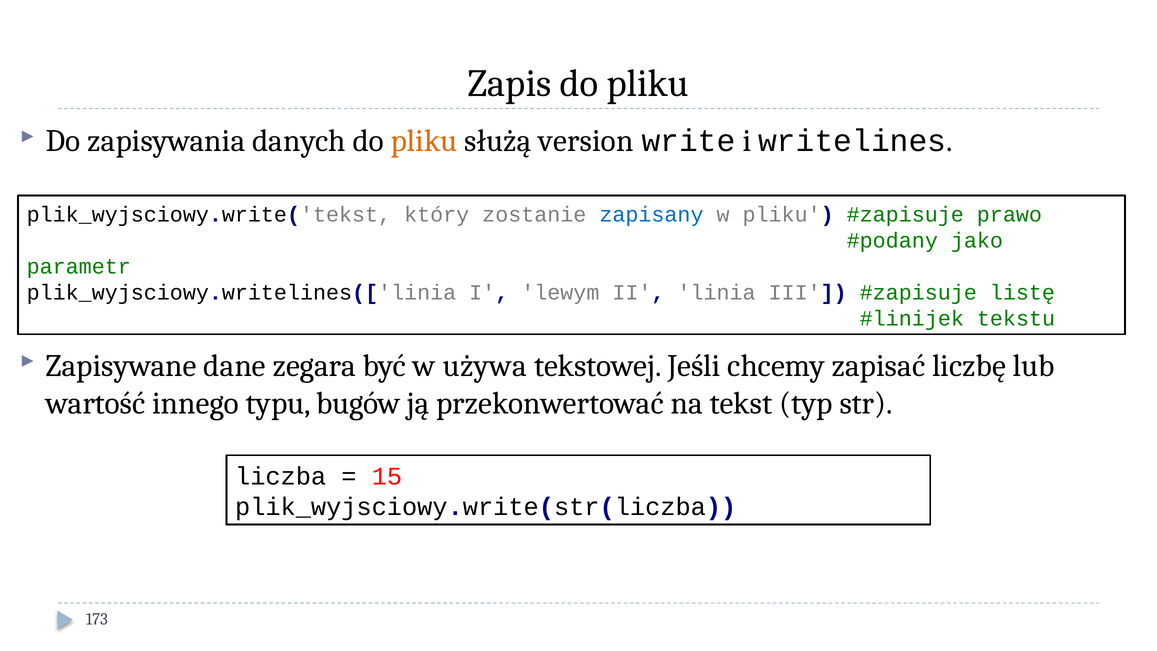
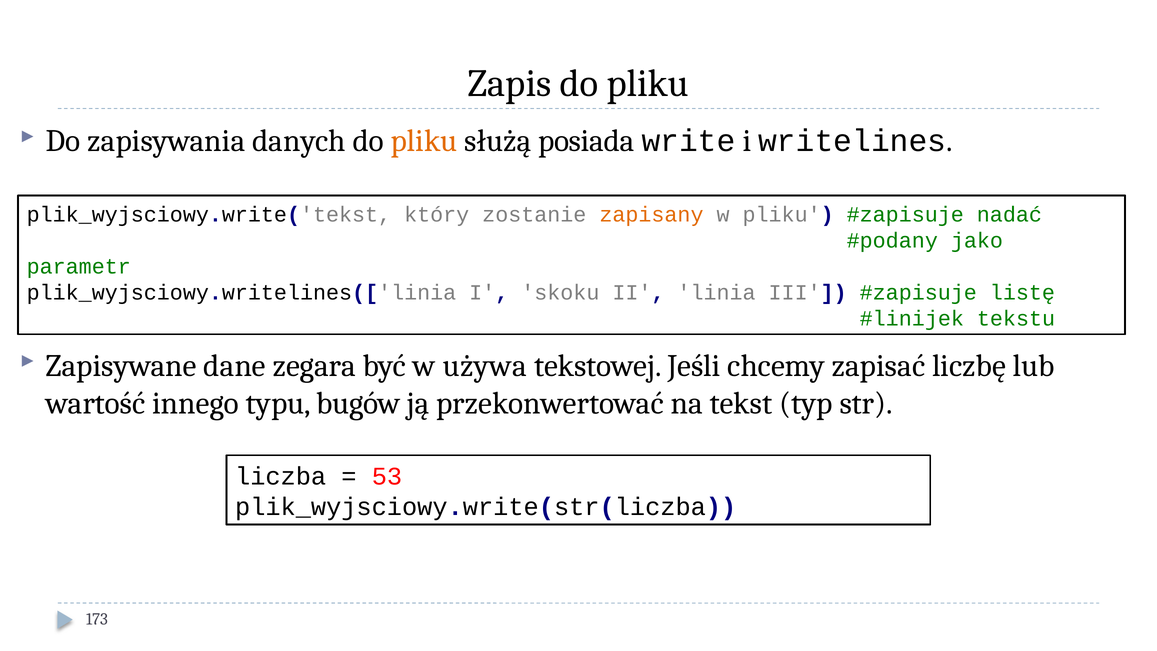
version: version -> posiada
zapisany colour: blue -> orange
prawo: prawo -> nadać
lewym: lewym -> skoku
15: 15 -> 53
